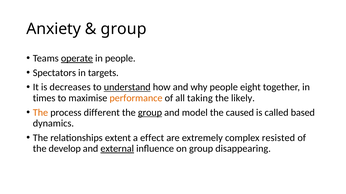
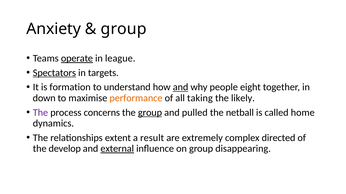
in people: people -> league
Spectators underline: none -> present
decreases: decreases -> formation
understand underline: present -> none
and at (181, 87) underline: none -> present
times: times -> down
The at (40, 113) colour: orange -> purple
different: different -> concerns
model: model -> pulled
caused: caused -> netball
based: based -> home
effect: effect -> result
resisted: resisted -> directed
